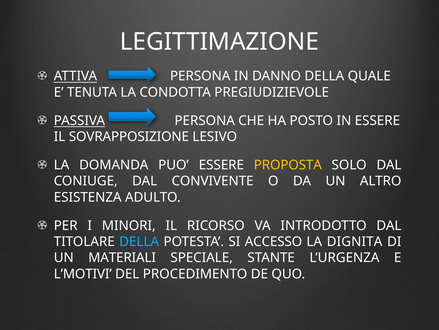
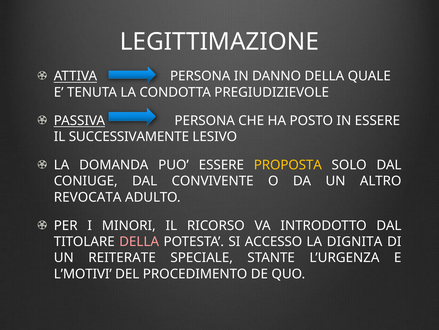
SOVRAPPOSIZIONE: SOVRAPPOSIZIONE -> SUCCESSIVAMENTE
ESISTENZA: ESISTENZA -> REVOCATA
DELLA at (139, 241) colour: light blue -> pink
MATERIALI: MATERIALI -> REITERATE
